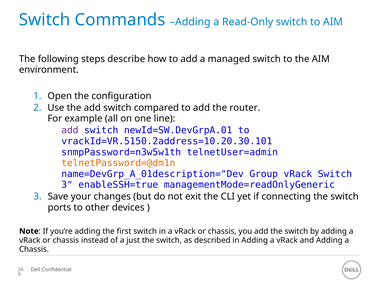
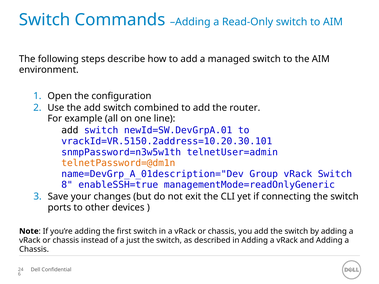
compared: compared -> combined
add at (70, 130) colour: purple -> black
3 at (67, 185): 3 -> 8
